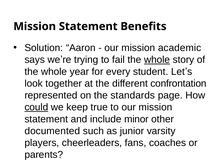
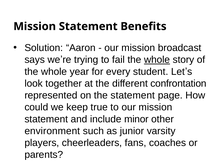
academic: academic -> broadcast
the standards: standards -> statement
could underline: present -> none
documented: documented -> environment
